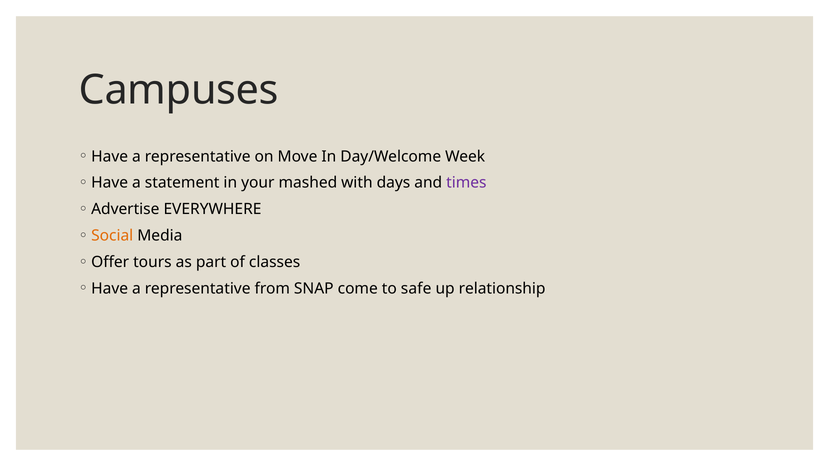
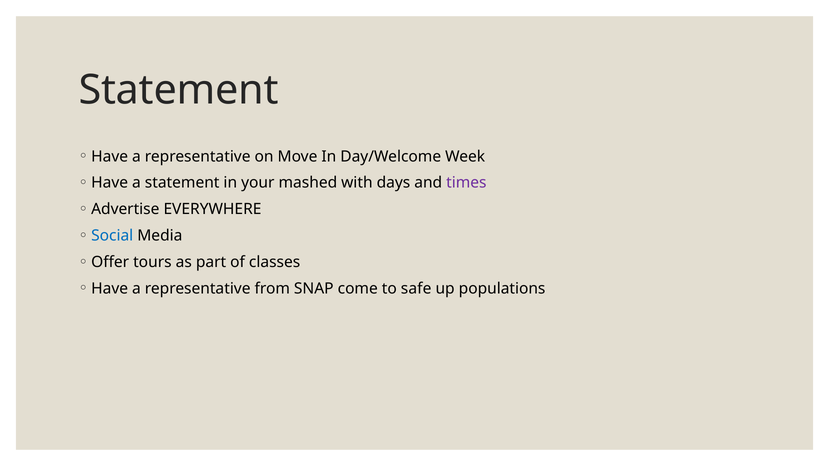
Campuses at (179, 90): Campuses -> Statement
Social colour: orange -> blue
relationship: relationship -> populations
